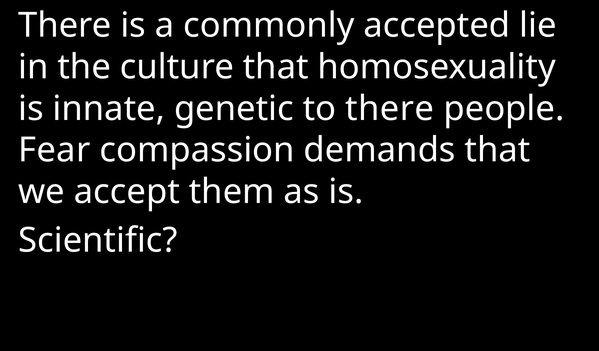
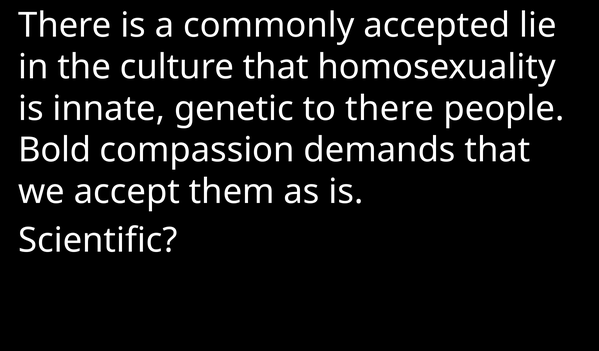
Fear: Fear -> Bold
